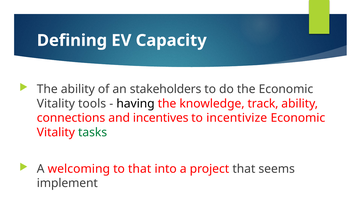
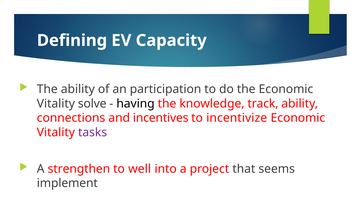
stakeholders: stakeholders -> participation
tools: tools -> solve
tasks colour: green -> purple
welcoming: welcoming -> strengthen
to that: that -> well
